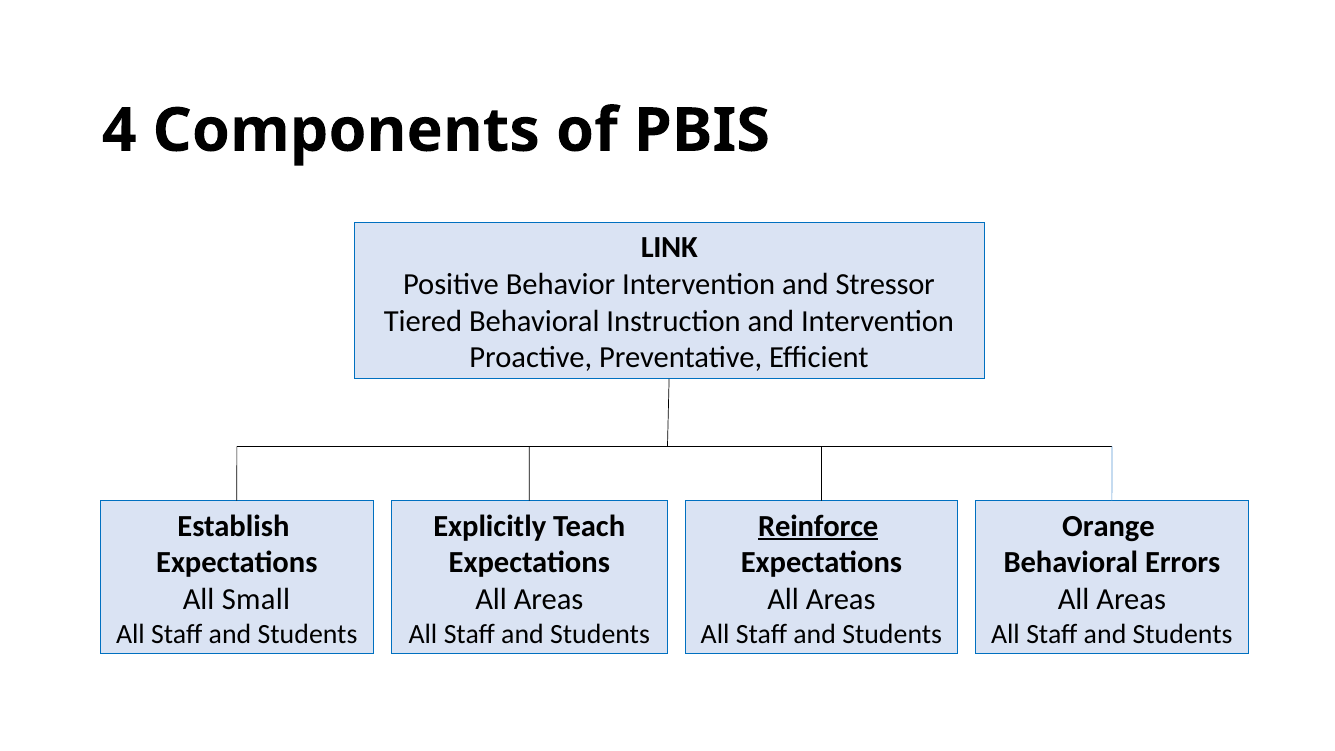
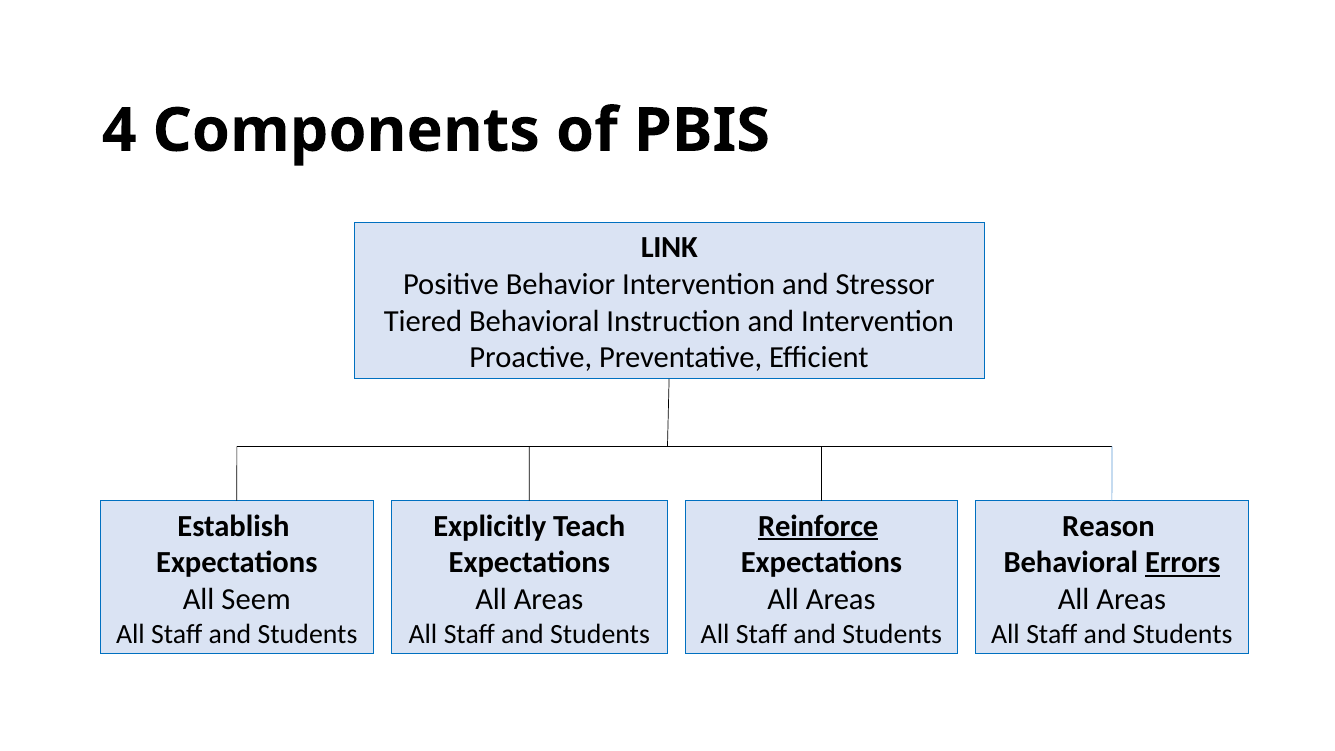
Orange: Orange -> Reason
Errors underline: none -> present
Small: Small -> Seem
